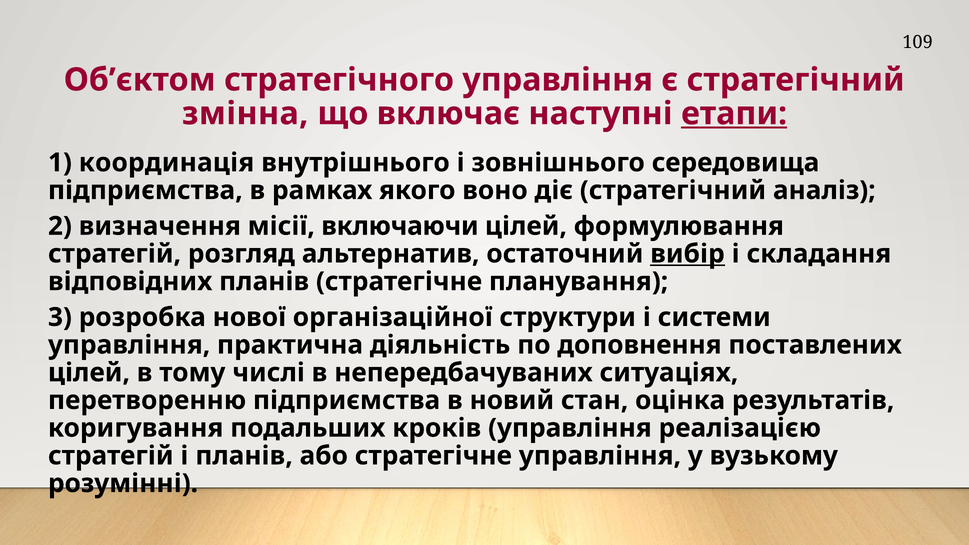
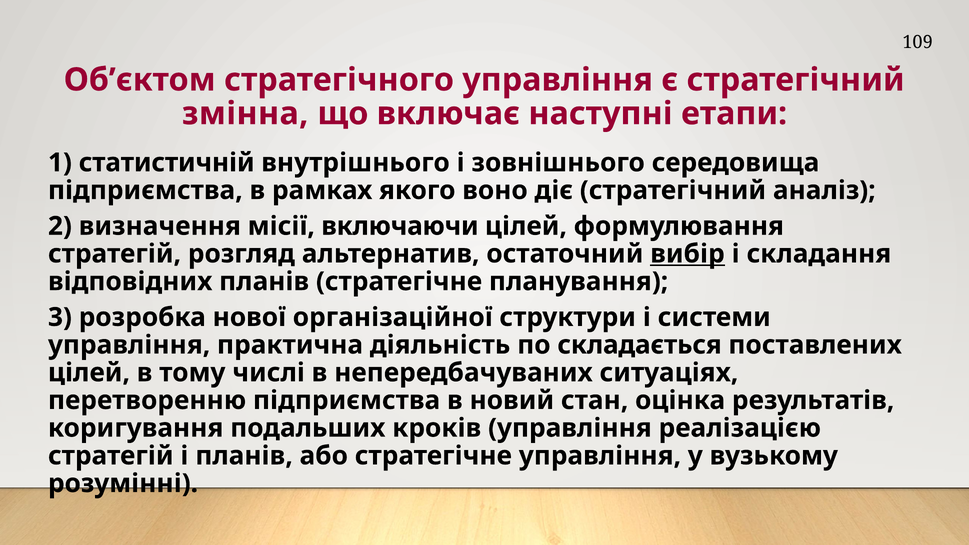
етапи underline: present -> none
координація: координація -> статистичній
доповнення: доповнення -> складається
